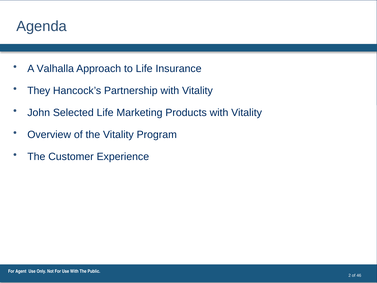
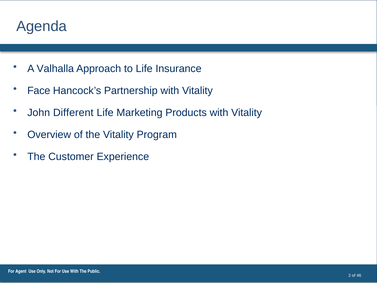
They: They -> Face
Selected: Selected -> Different
